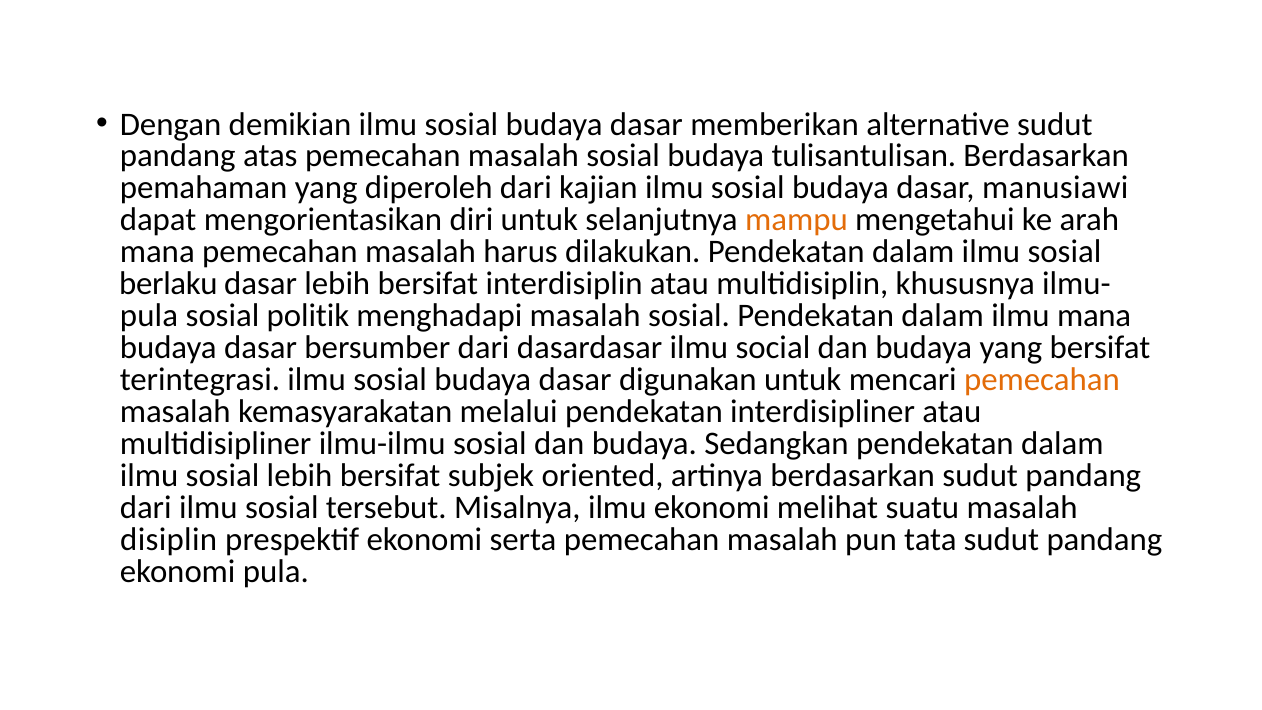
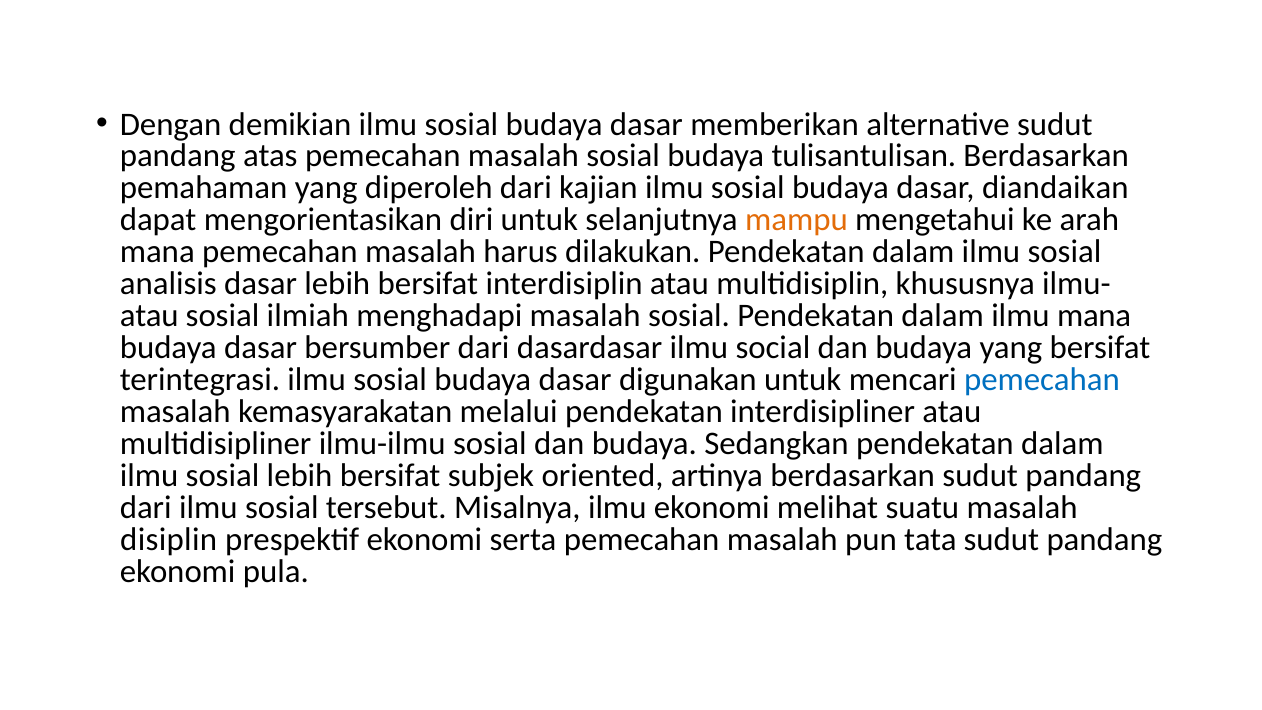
manusiawi: manusiawi -> diandaikan
berlaku: berlaku -> analisis
pula at (149, 316): pula -> atau
politik: politik -> ilmiah
pemecahan at (1042, 380) colour: orange -> blue
